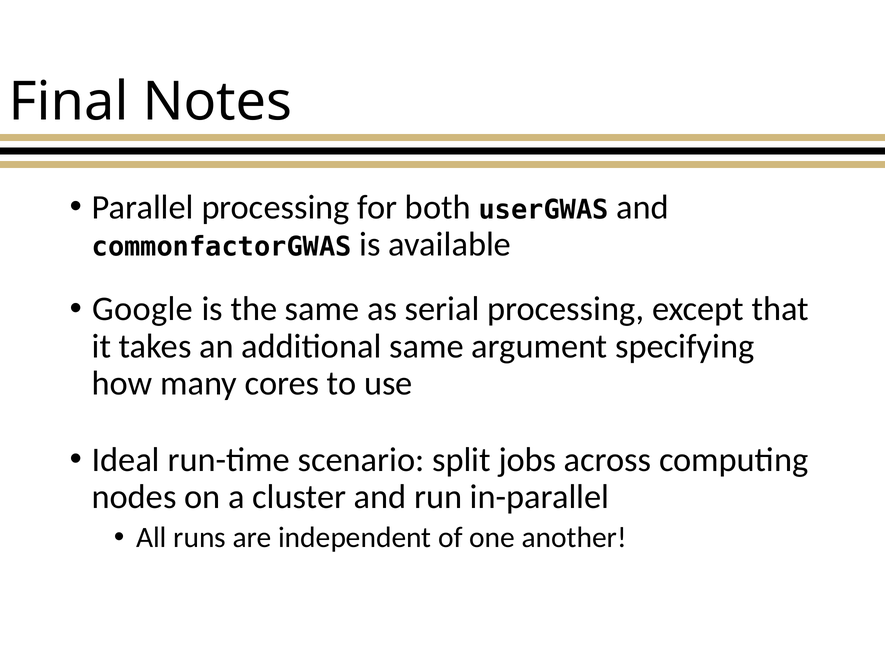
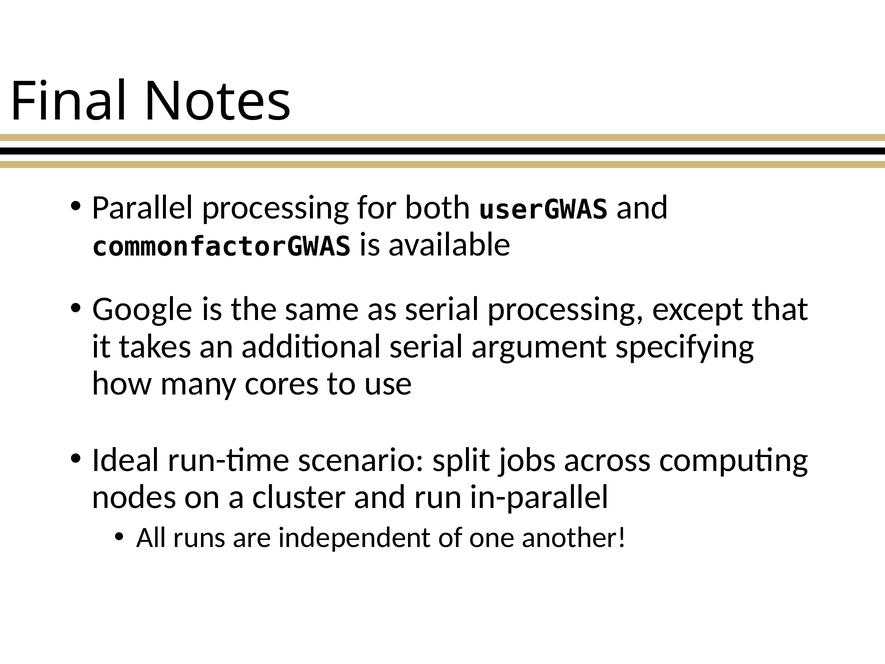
additional same: same -> serial
